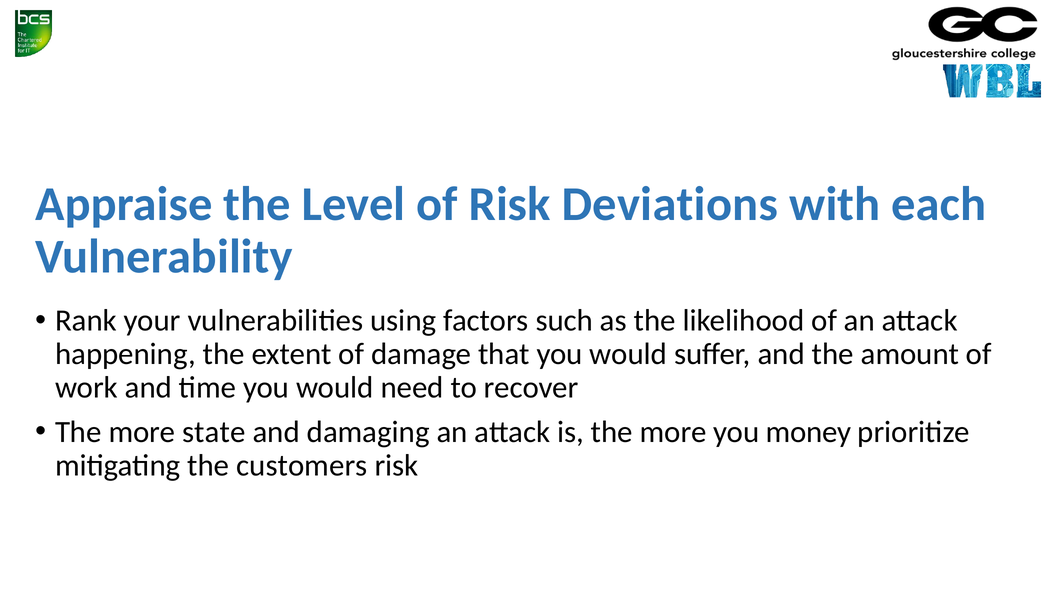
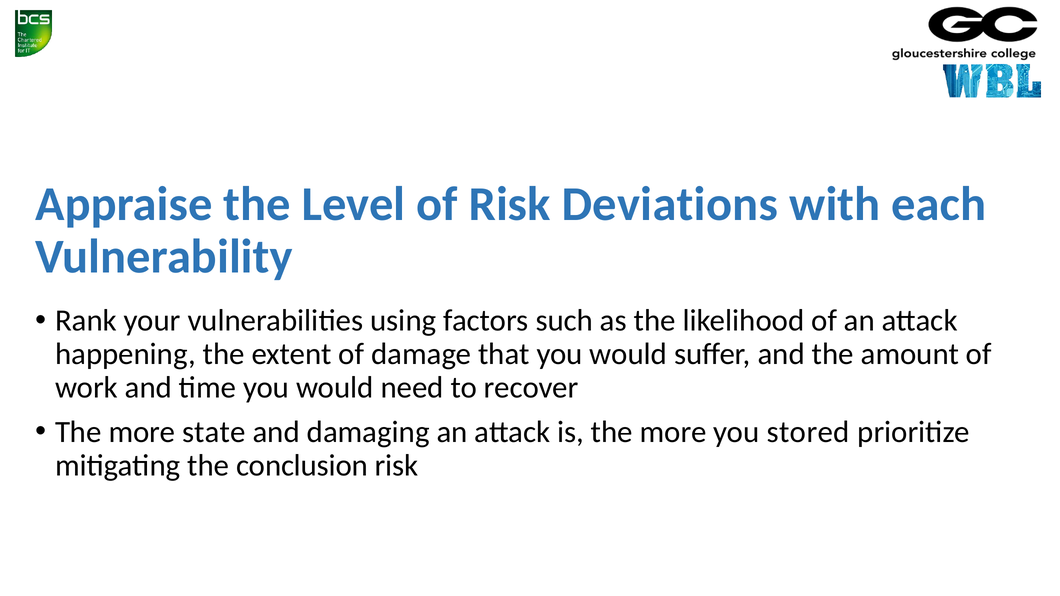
money: money -> stored
customers: customers -> conclusion
